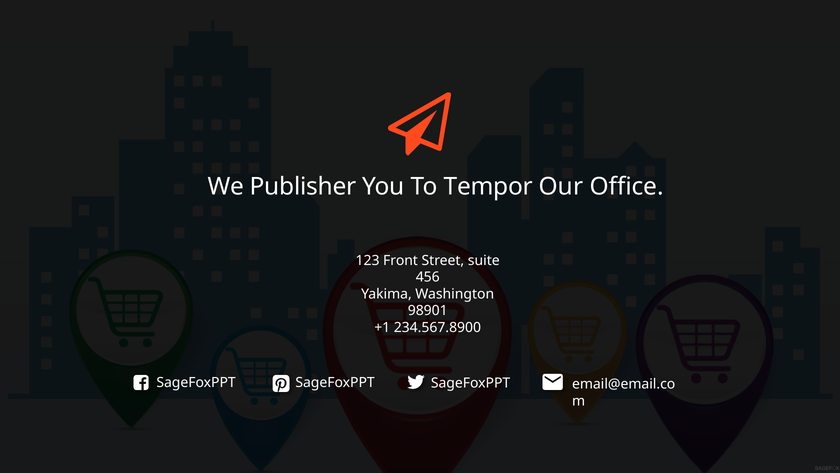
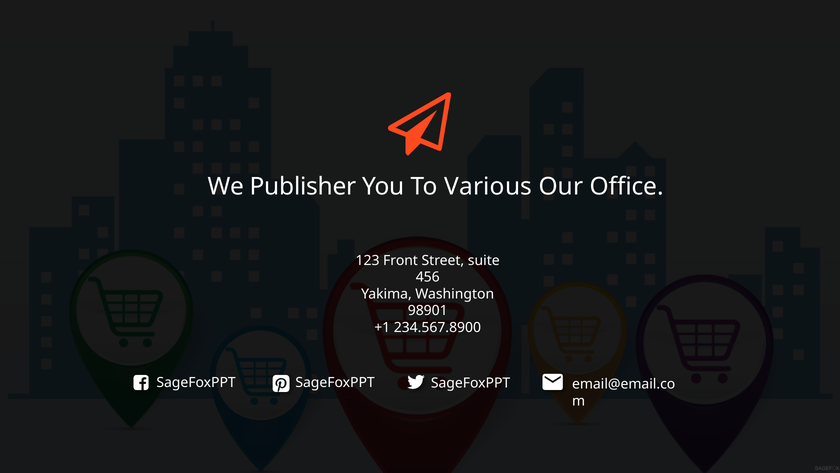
Tempor: Tempor -> Various
